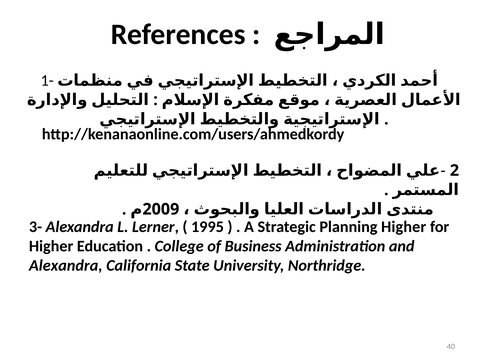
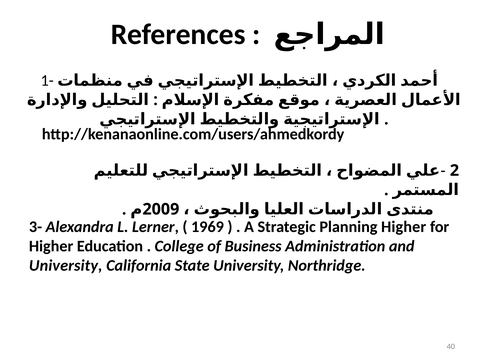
1995: 1995 -> 1969
Alexandra at (66, 266): Alexandra -> University
